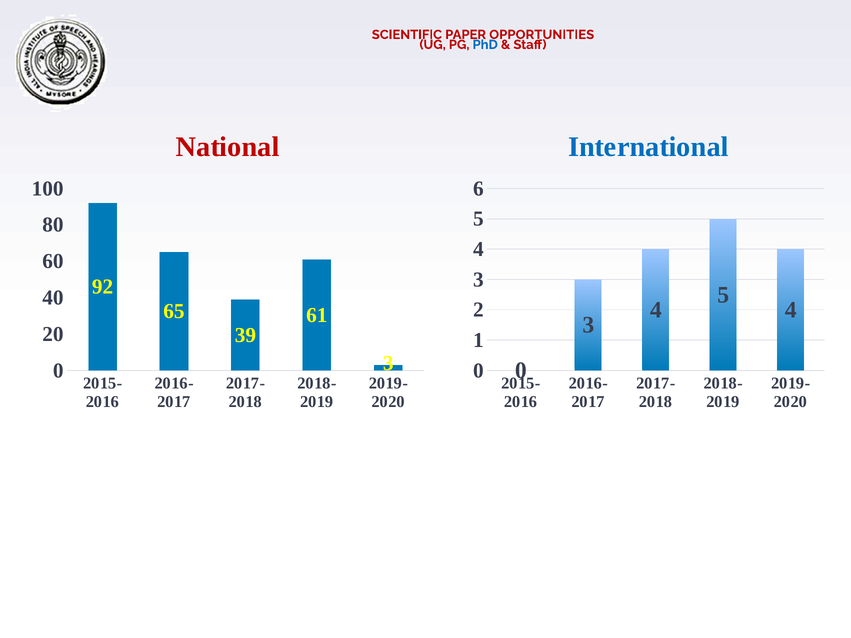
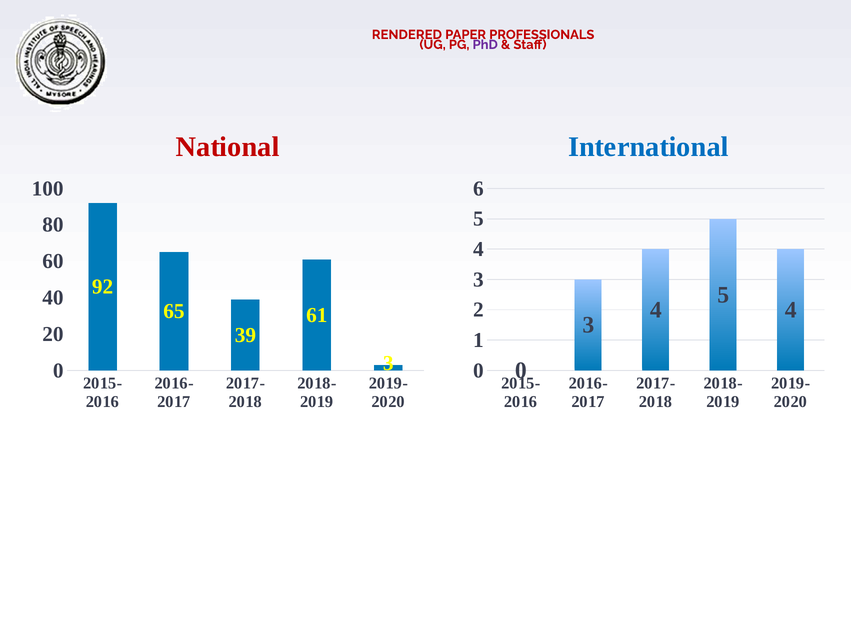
SCIENTIFIC: SCIENTIFIC -> RENDERED
OPPORTUNITIES: OPPORTUNITIES -> PROFESSIONALS
PhD colour: blue -> purple
